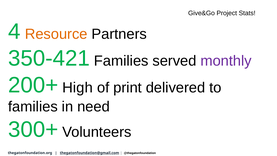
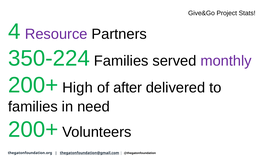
Resource colour: orange -> purple
350-421: 350-421 -> 350-224
print: print -> after
300+ at (33, 129): 300+ -> 200+
